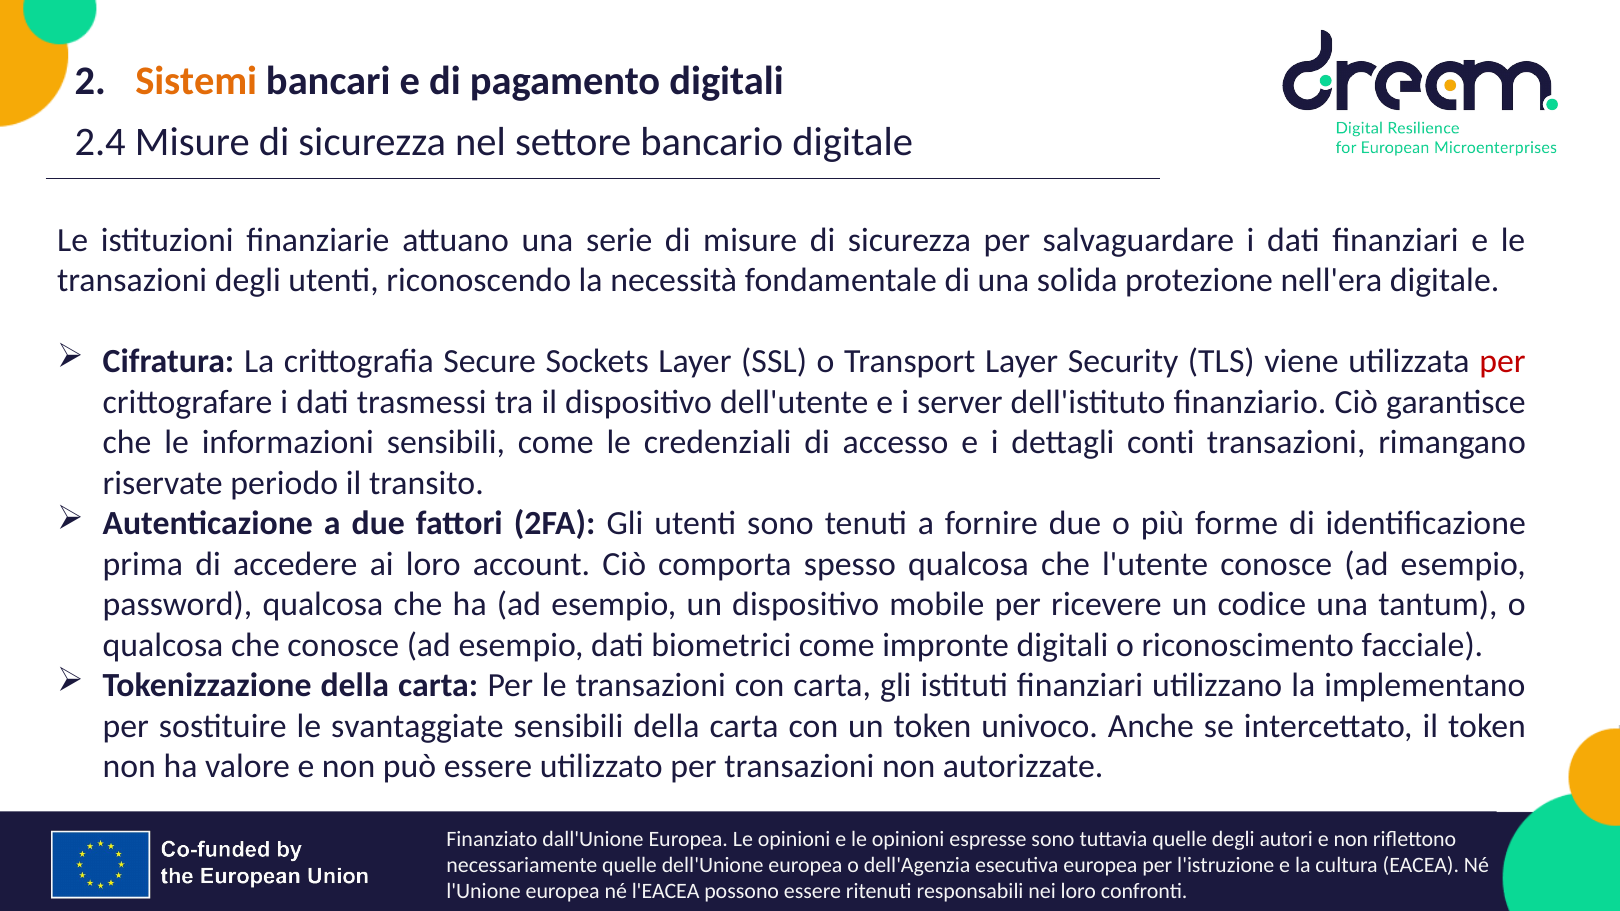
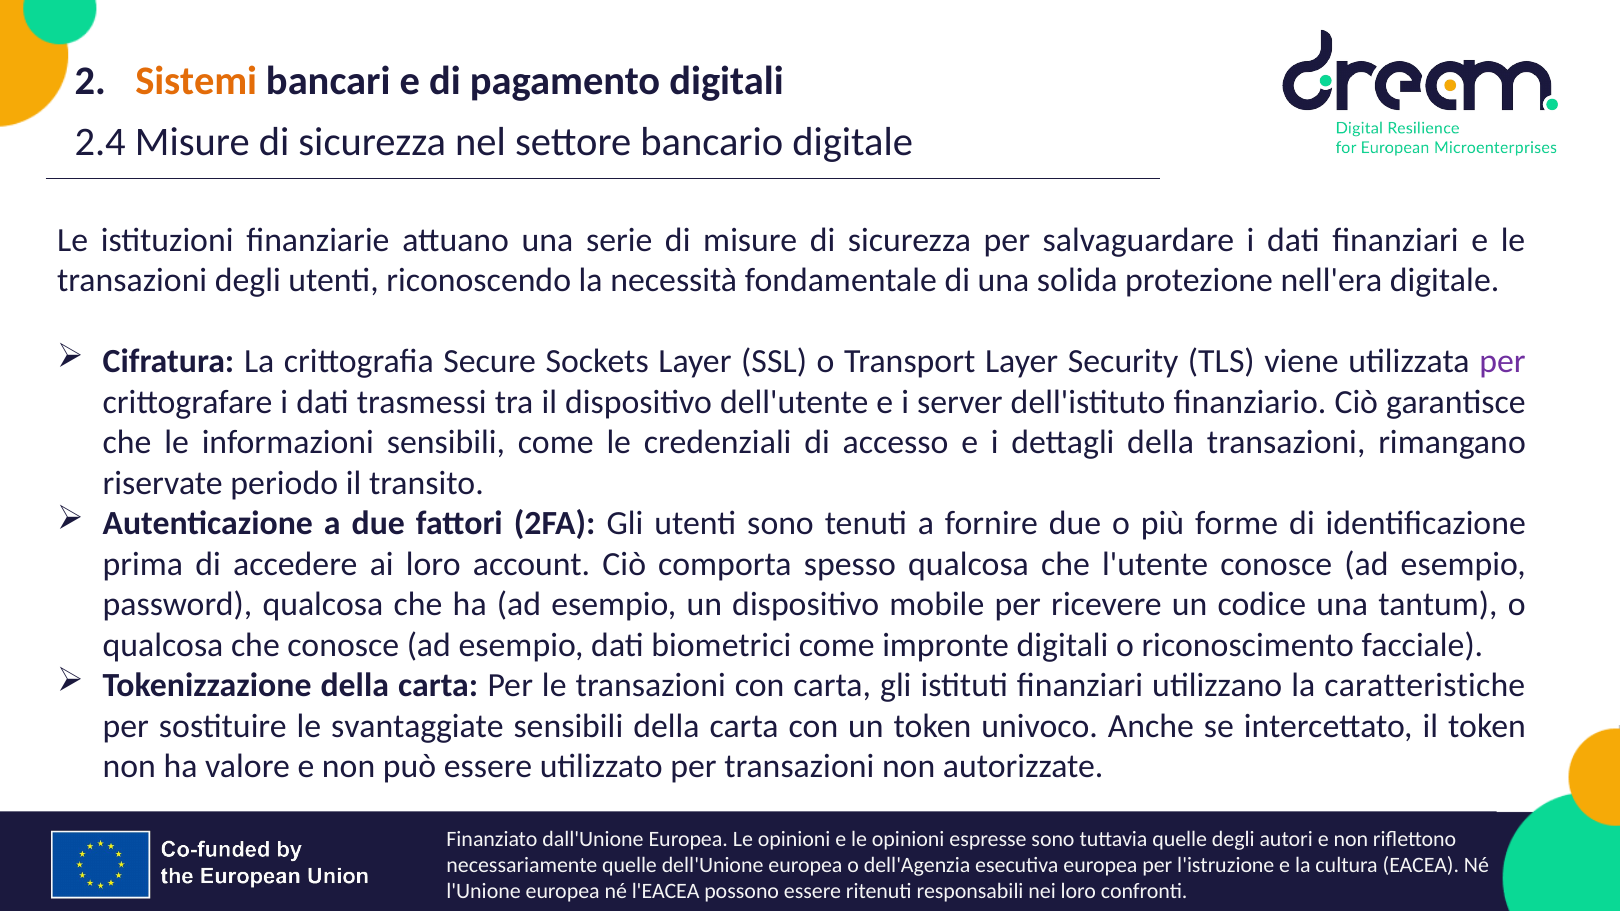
per at (1502, 362) colour: red -> purple
dettagli conti: conti -> della
implementano: implementano -> caratteristiche
